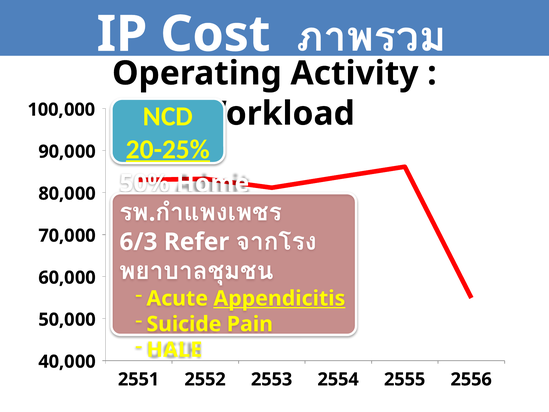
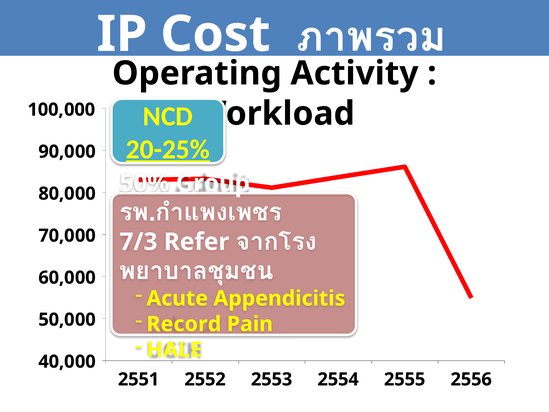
Home: Home -> Group
6/3: 6/3 -> 7/3
Appendicitis underline: present -> none
Suicide: Suicide -> Record
